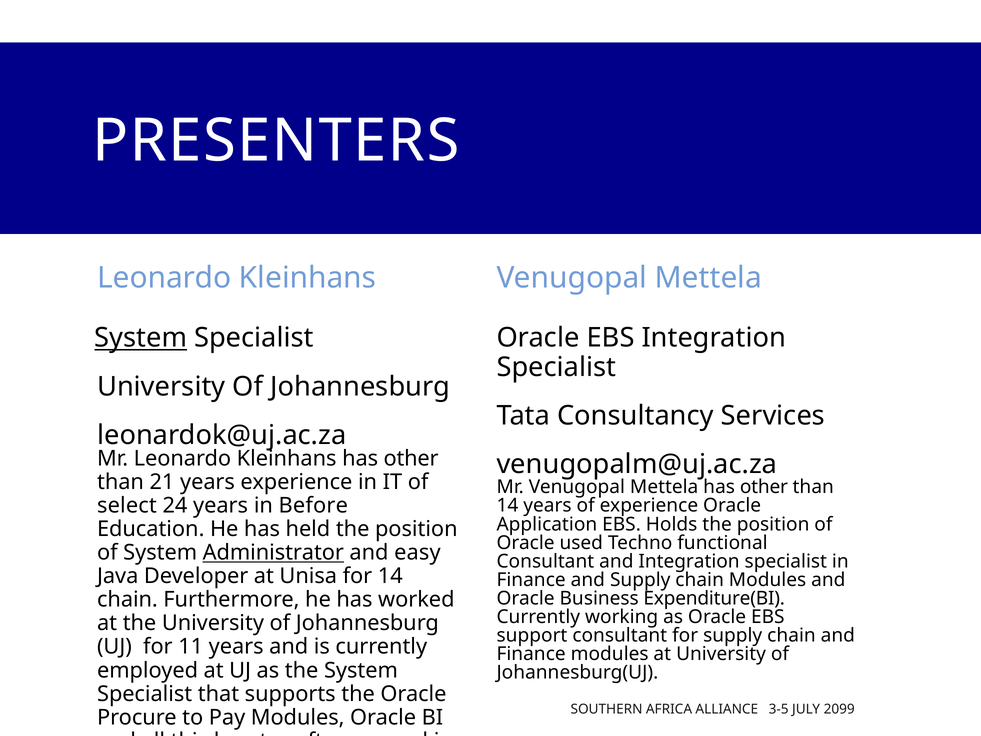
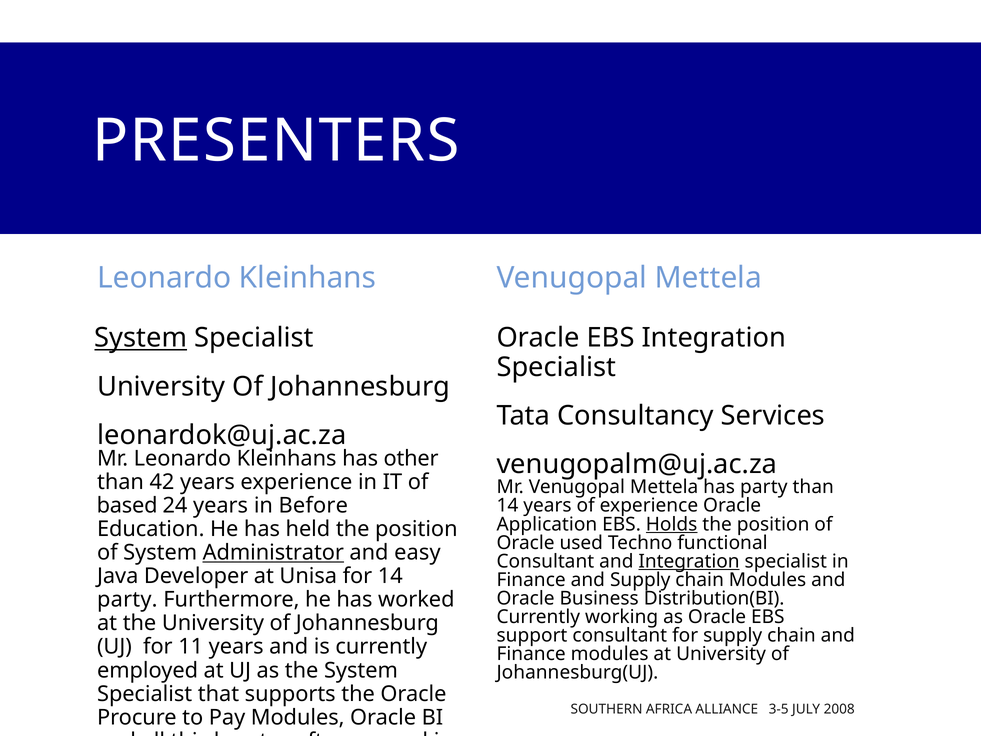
21: 21 -> 42
Mettela has other: other -> party
select: select -> based
Holds underline: none -> present
Integration at (689, 561) underline: none -> present
Expenditure(BI: Expenditure(BI -> Distribution(BI
chain at (127, 600): chain -> party
2099: 2099 -> 2008
